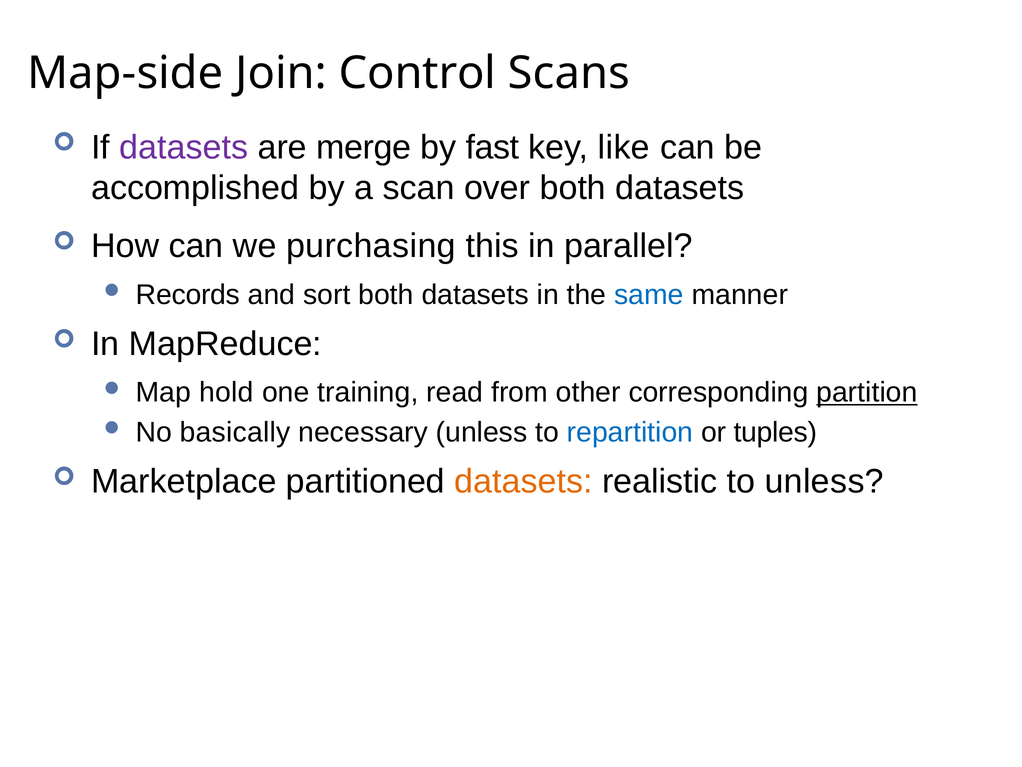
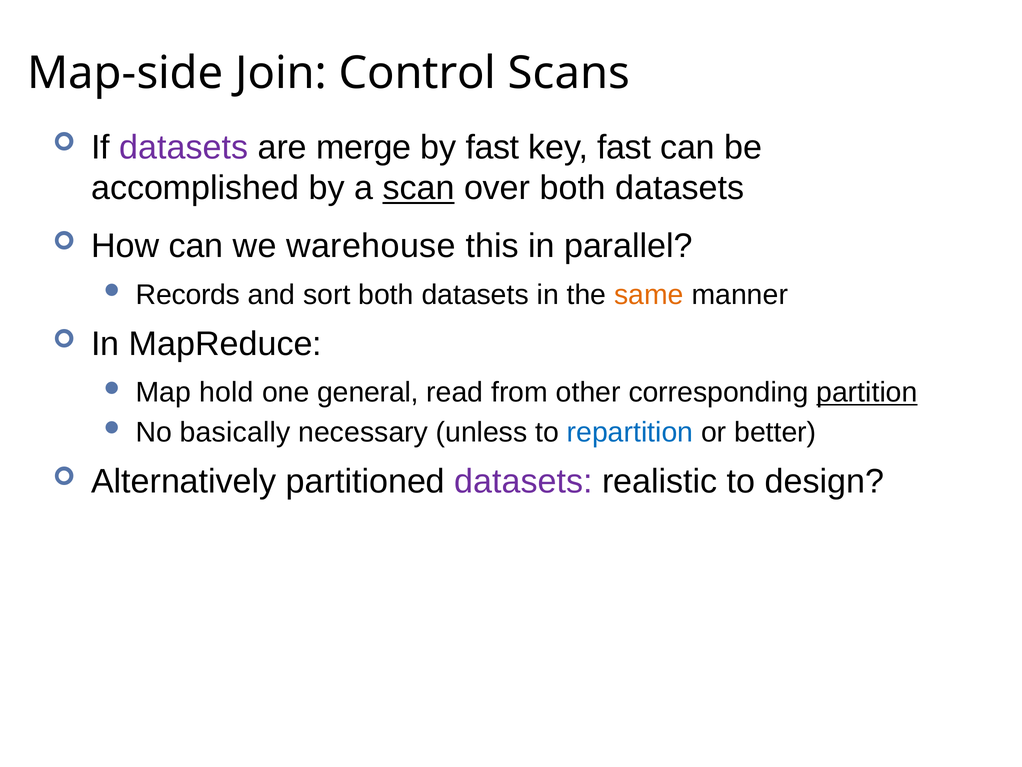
key like: like -> fast
scan underline: none -> present
purchasing: purchasing -> warehouse
same colour: blue -> orange
training: training -> general
tuples: tuples -> better
Marketplace: Marketplace -> Alternatively
datasets at (524, 481) colour: orange -> purple
to unless: unless -> design
